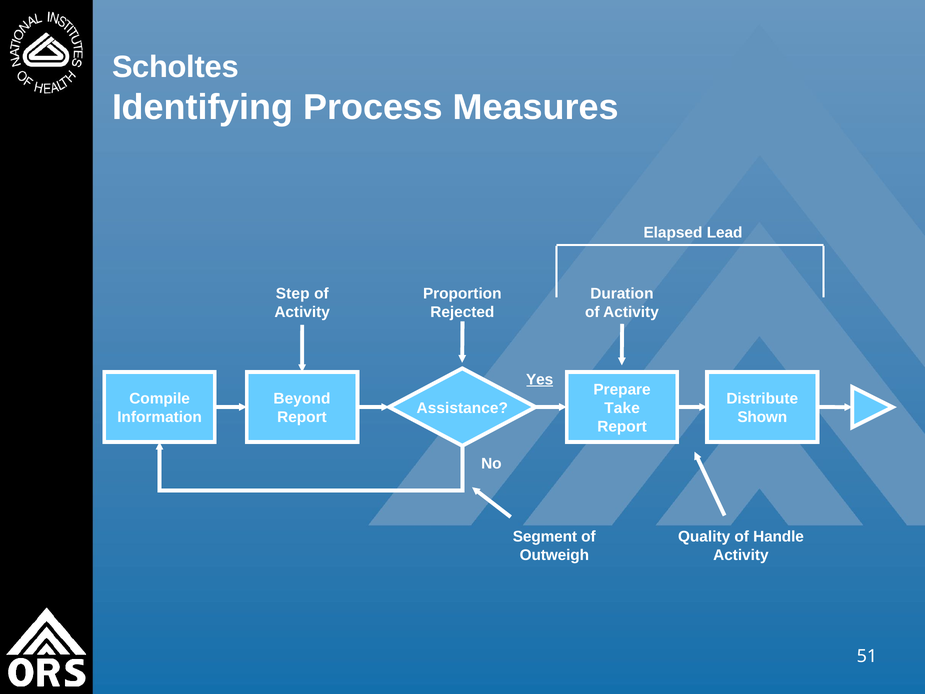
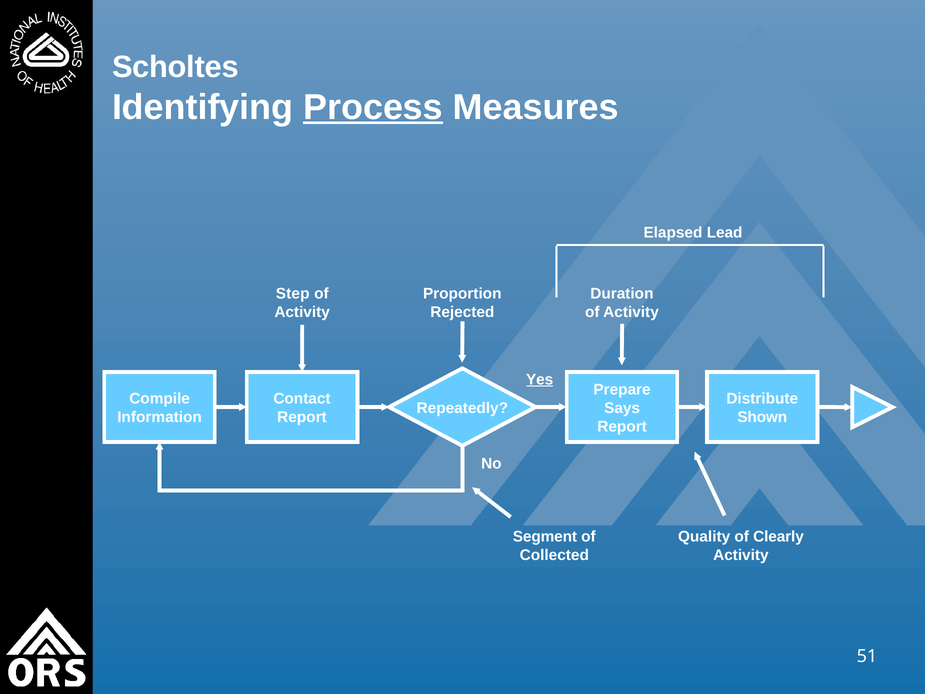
Process underline: none -> present
Beyond: Beyond -> Contact
Assistance: Assistance -> Repeatedly
Take: Take -> Says
Handle: Handle -> Clearly
Outweigh: Outweigh -> Collected
